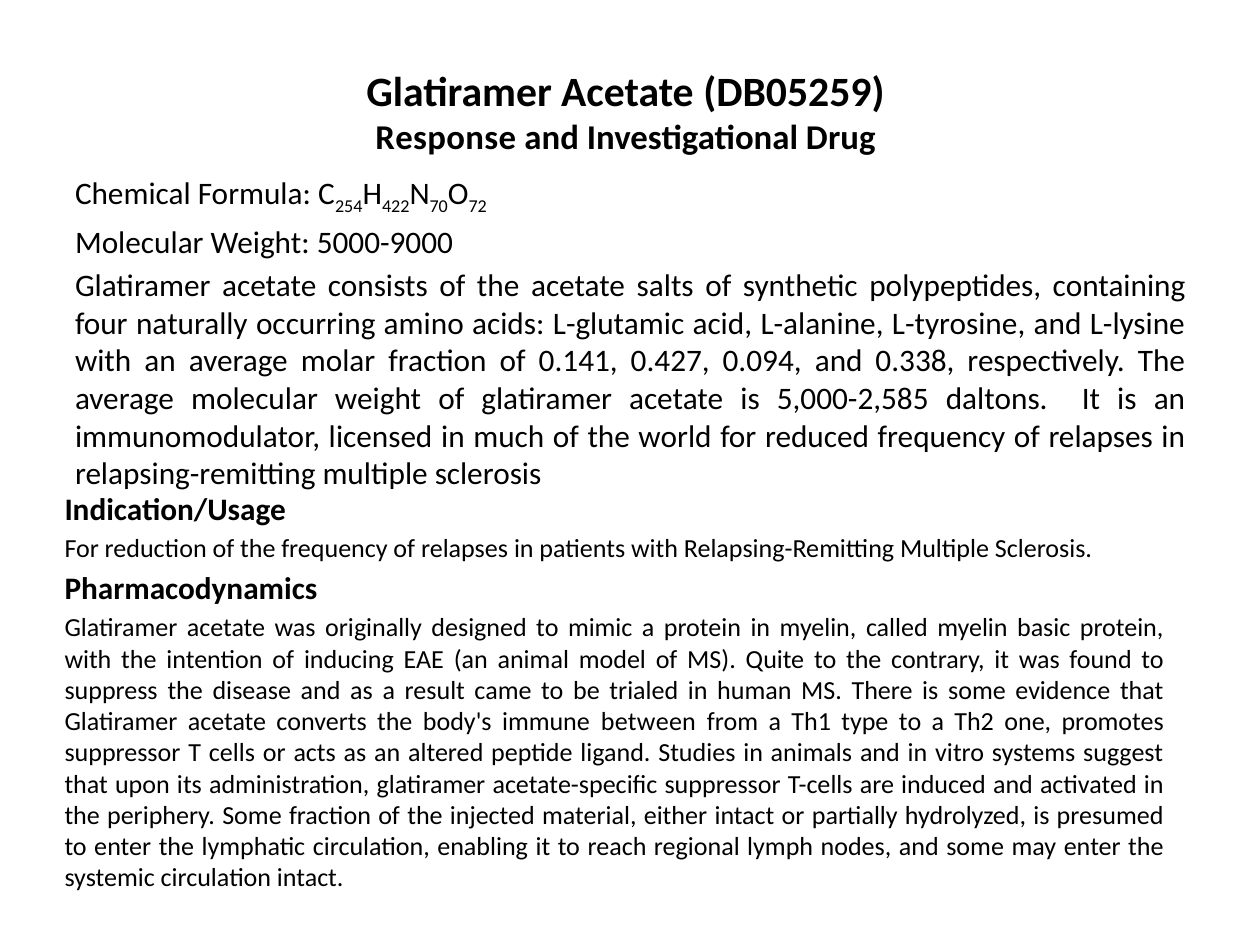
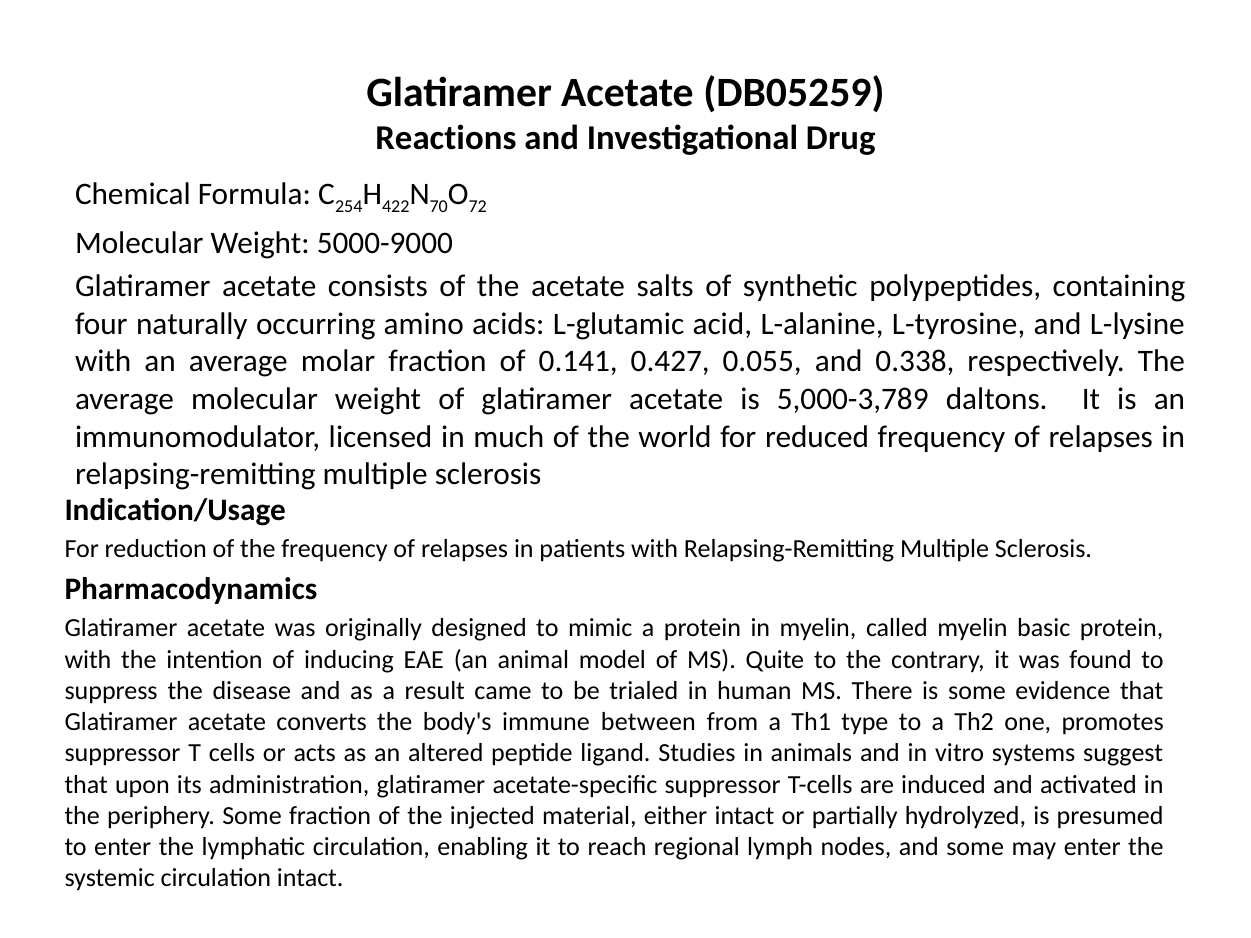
Response: Response -> Reactions
0.094: 0.094 -> 0.055
5,000-2,585: 5,000-2,585 -> 5,000-3,789
